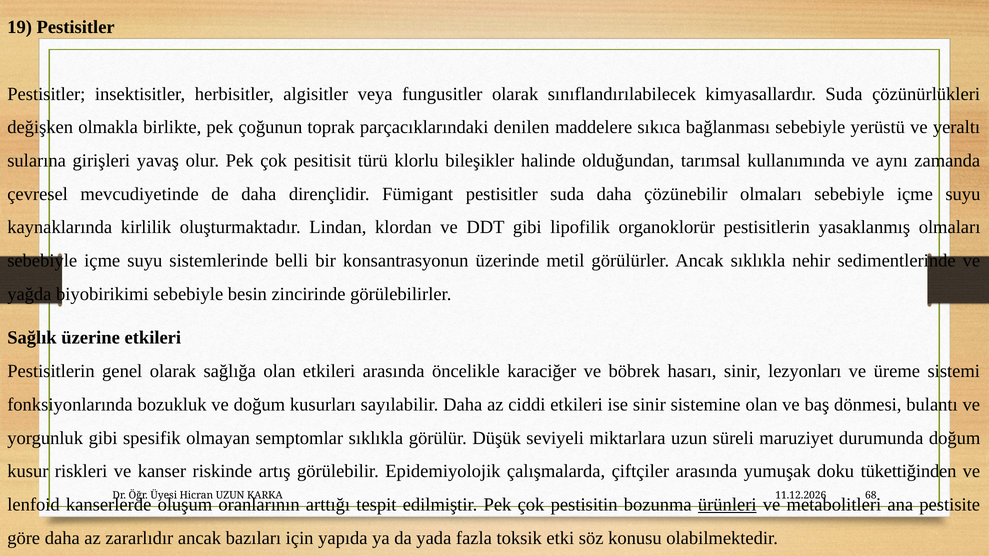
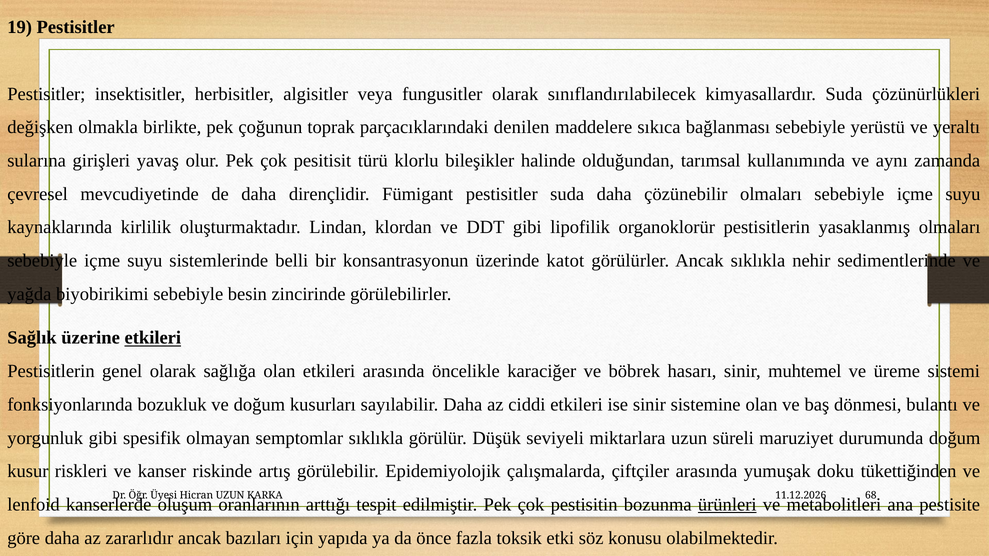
metil: metil -> katot
etkileri at (153, 338) underline: none -> present
lezyonları: lezyonları -> muhtemel
yada: yada -> önce
